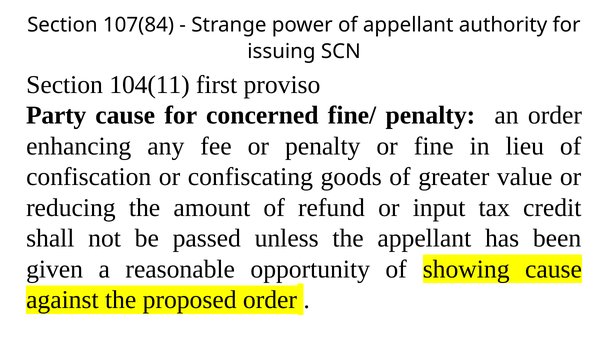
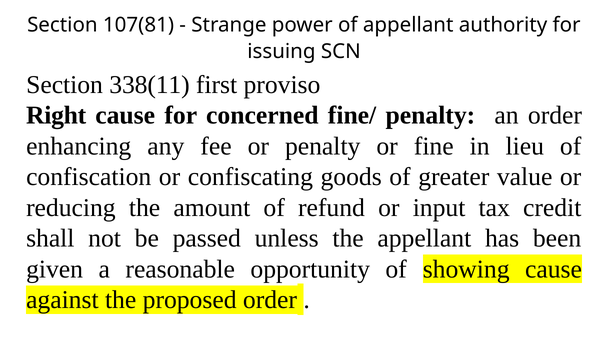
107(84: 107(84 -> 107(81
104(11: 104(11 -> 338(11
Party: Party -> Right
